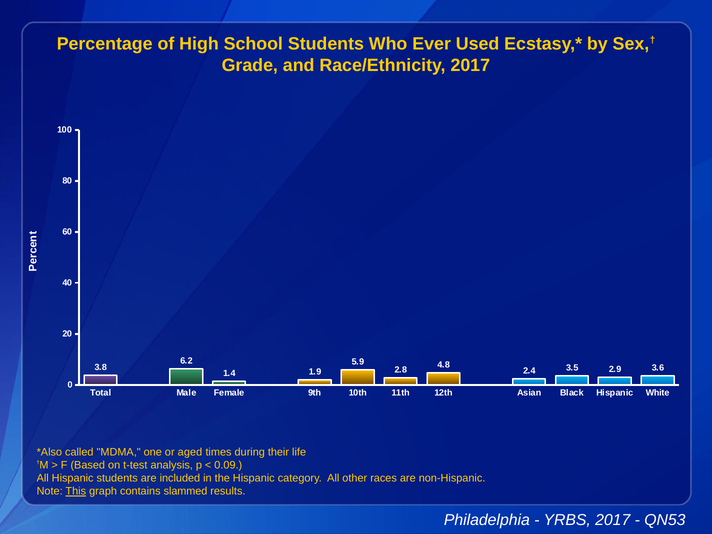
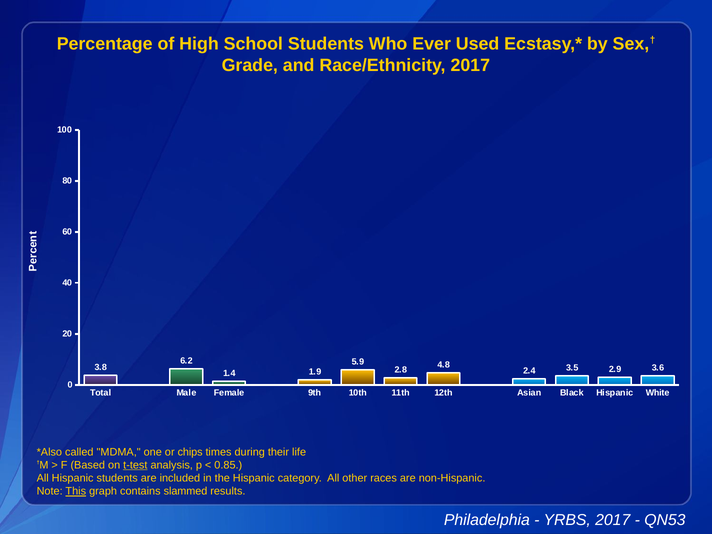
aged: aged -> chips
t-test underline: none -> present
0.09: 0.09 -> 0.85
